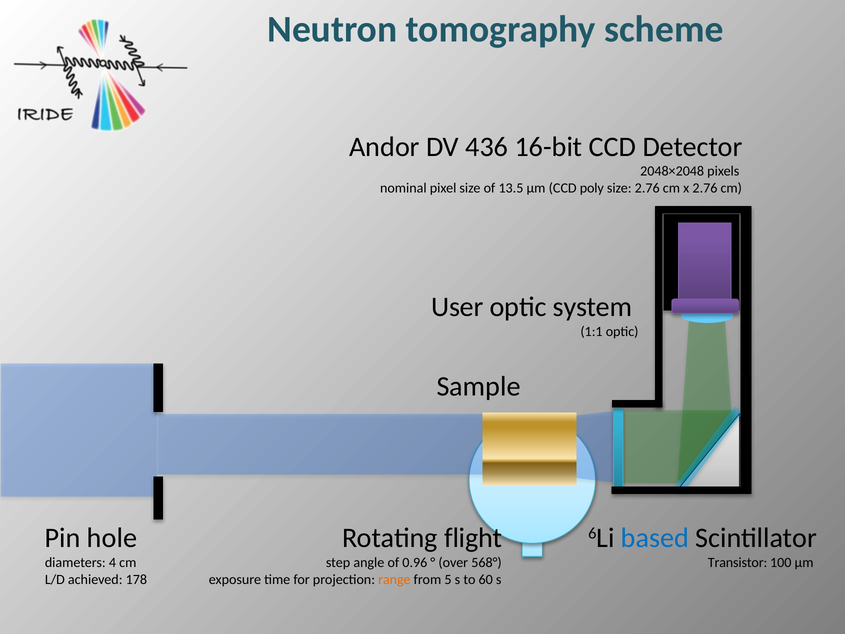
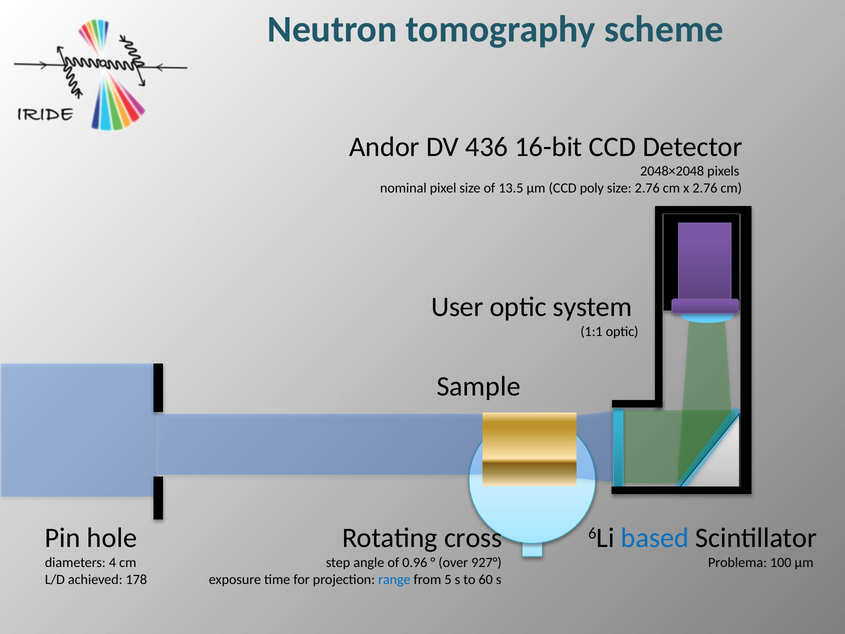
flight: flight -> cross
568°: 568° -> 927°
Transistor: Transistor -> Problema
range colour: orange -> blue
